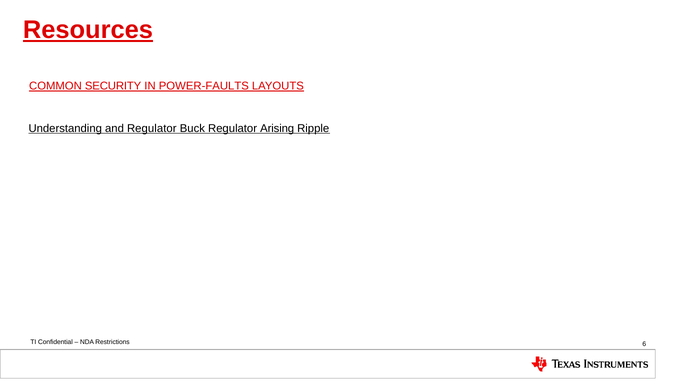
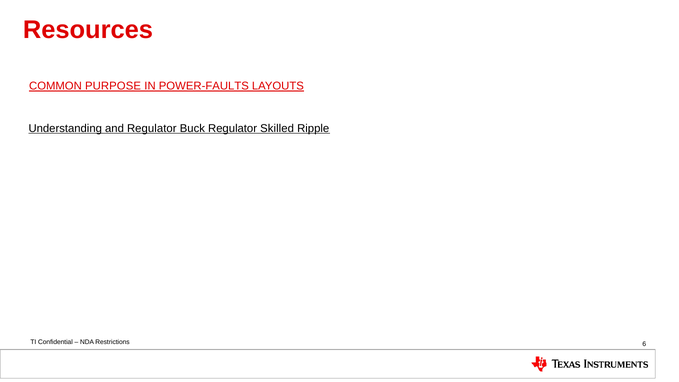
Resources underline: present -> none
SECURITY: SECURITY -> PURPOSE
Arising: Arising -> Skilled
